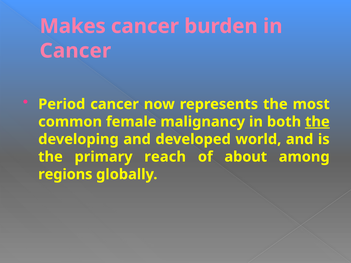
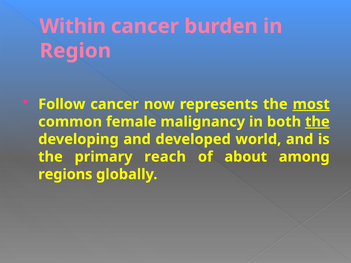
Makes: Makes -> Within
Cancer at (75, 51): Cancer -> Region
Period: Period -> Follow
most underline: none -> present
